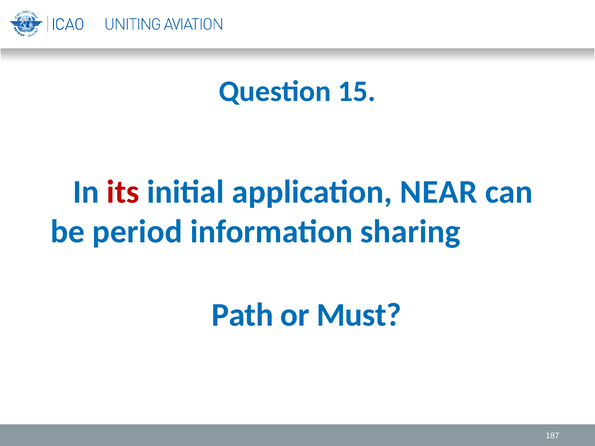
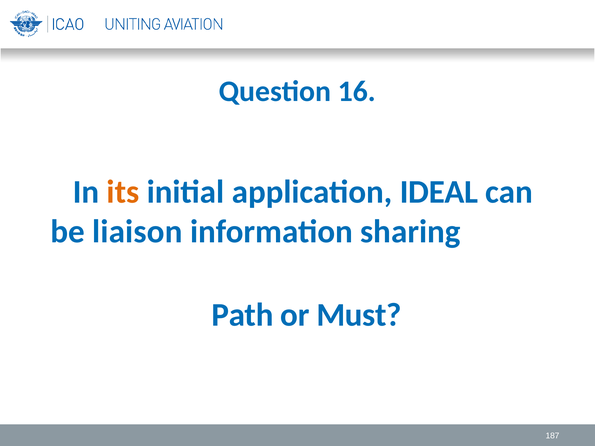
15: 15 -> 16
its colour: red -> orange
NEAR: NEAR -> IDEAL
period: period -> liaison
